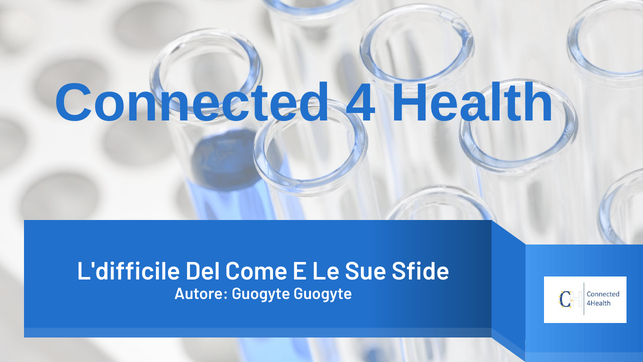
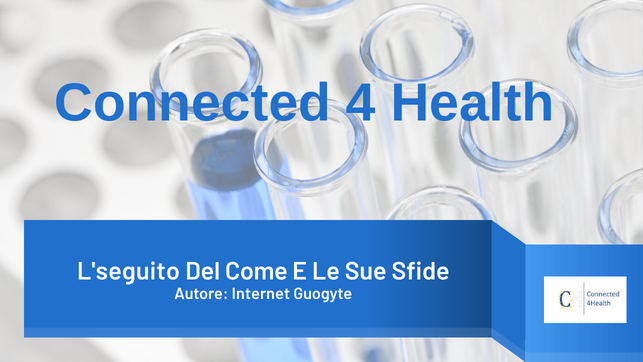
L'difficile: L'difficile -> L'seguito
Autore Guogyte: Guogyte -> Internet
